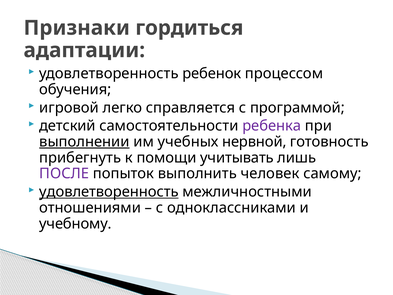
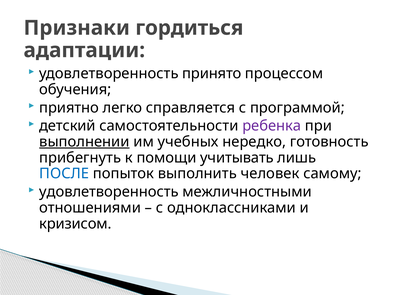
ребенок: ребенок -> принято
игровой: игровой -> приятно
нервной: нервной -> нередко
ПОСЛЕ colour: purple -> blue
удовлетворенность at (109, 192) underline: present -> none
учебному: учебному -> кризисом
